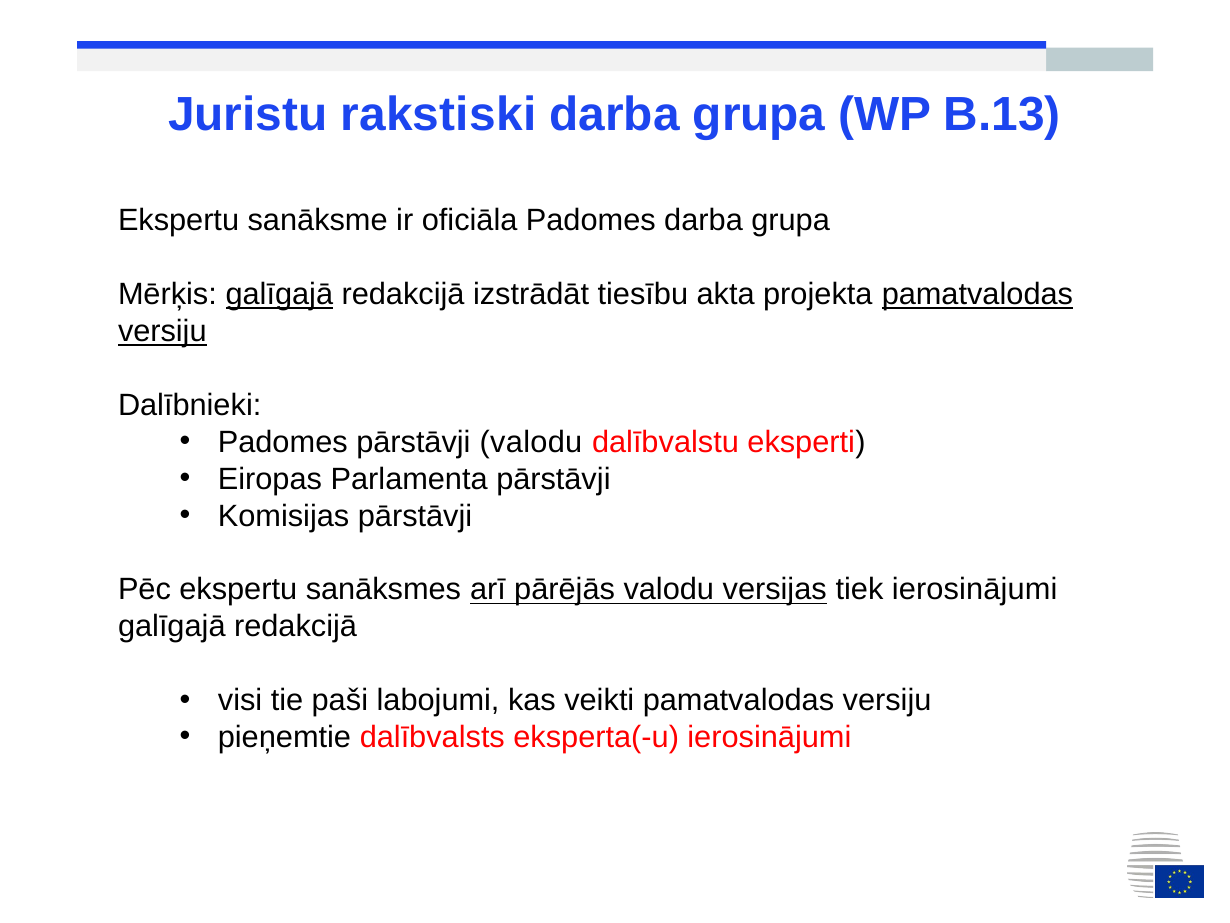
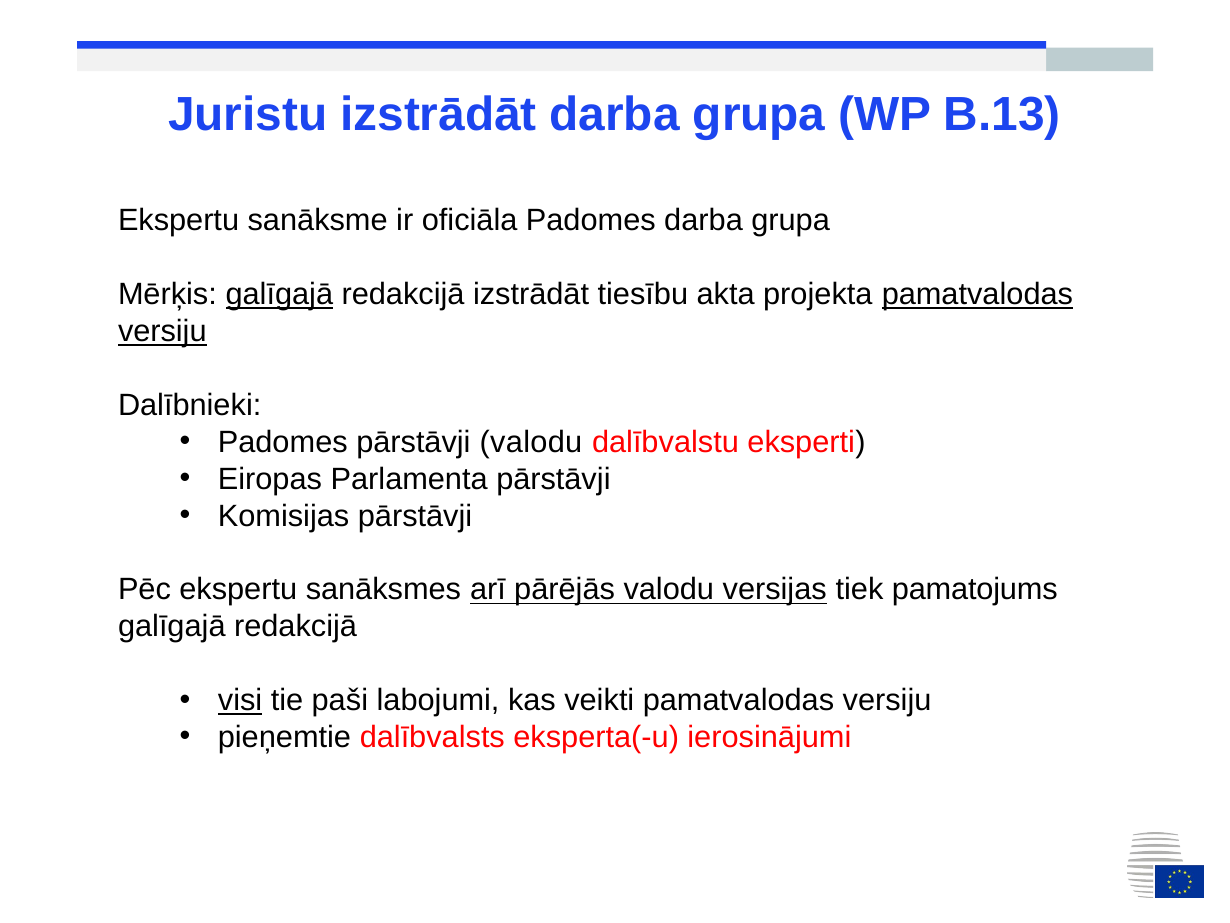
Juristu rakstiski: rakstiski -> izstrādāt
tiek ierosinājumi: ierosinājumi -> pamatojums
visi underline: none -> present
